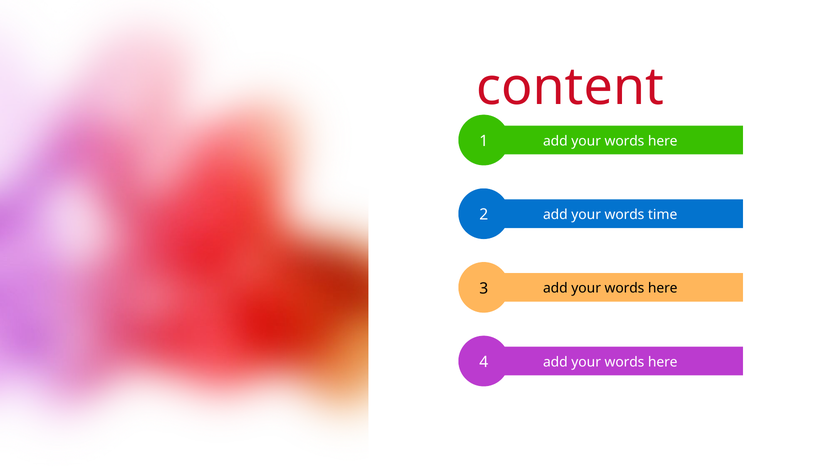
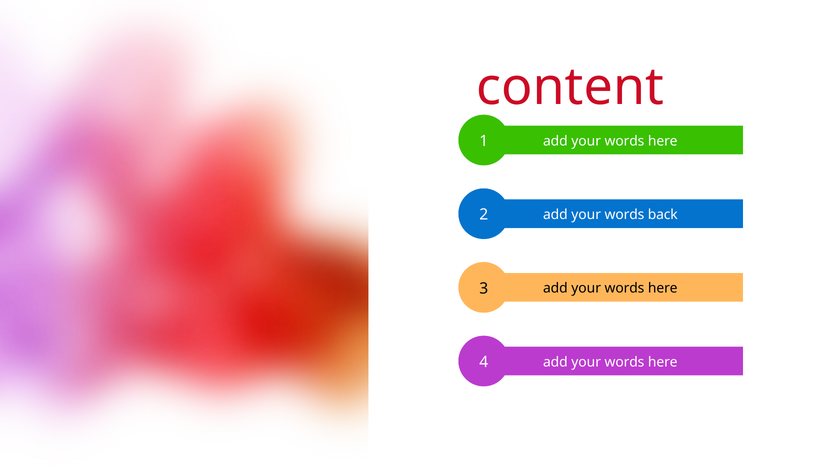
time: time -> back
